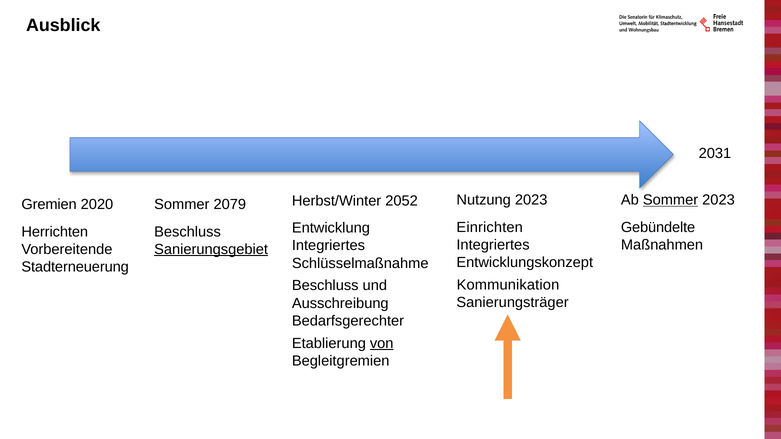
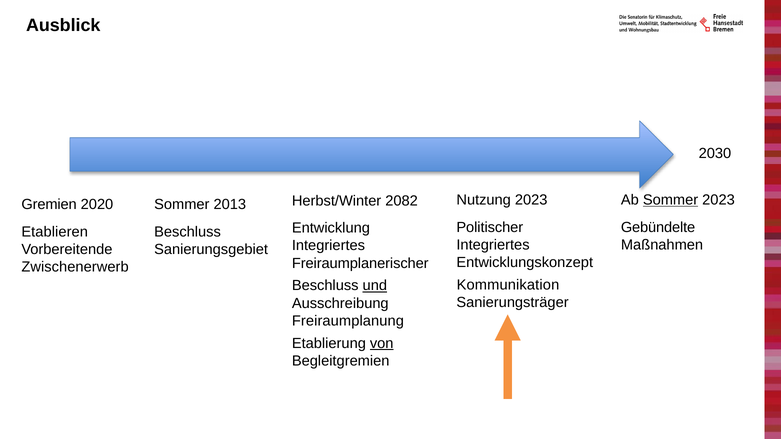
2031: 2031 -> 2030
2052: 2052 -> 2082
2079: 2079 -> 2013
Einrichten: Einrichten -> Politischer
Herrichten: Herrichten -> Etablieren
Sanierungsgebiet underline: present -> none
Schlüsselmaßnahme: Schlüsselmaßnahme -> Freiraumplanerischer
Stadterneuerung: Stadterneuerung -> Zwischenerwerb
und underline: none -> present
Bedarfsgerechter: Bedarfsgerechter -> Freiraumplanung
